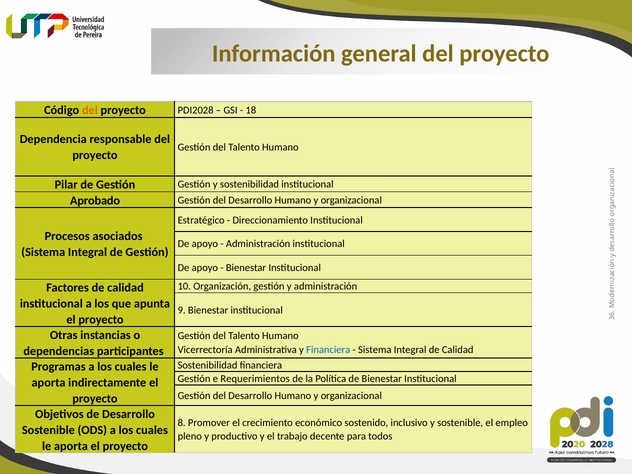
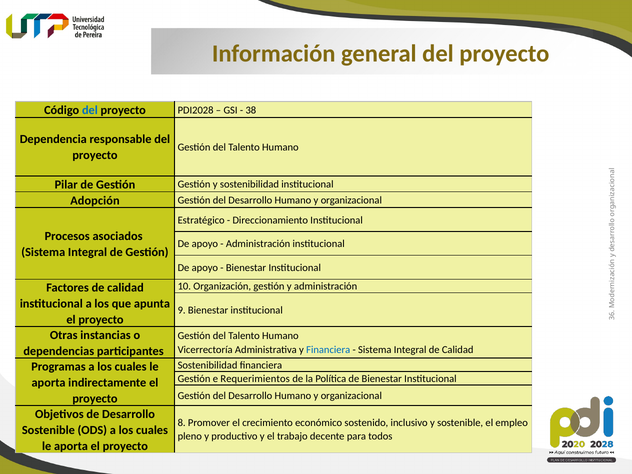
del at (90, 110) colour: orange -> blue
18: 18 -> 38
Aprobado: Aprobado -> Adopción
